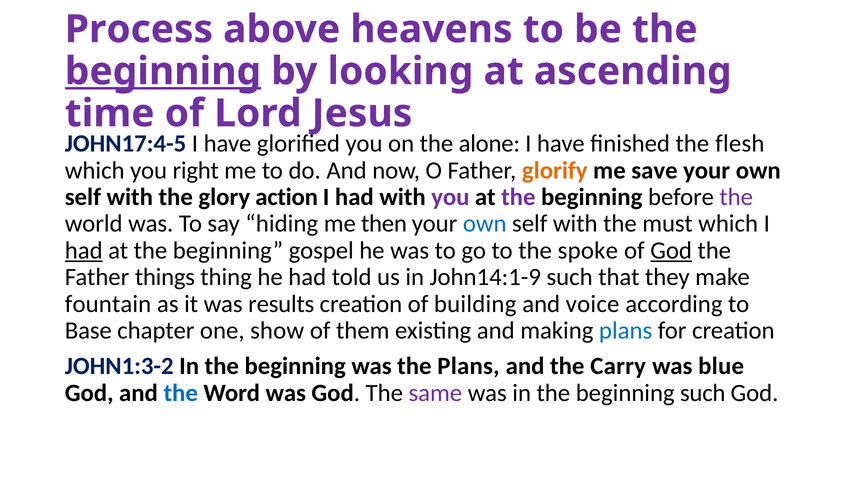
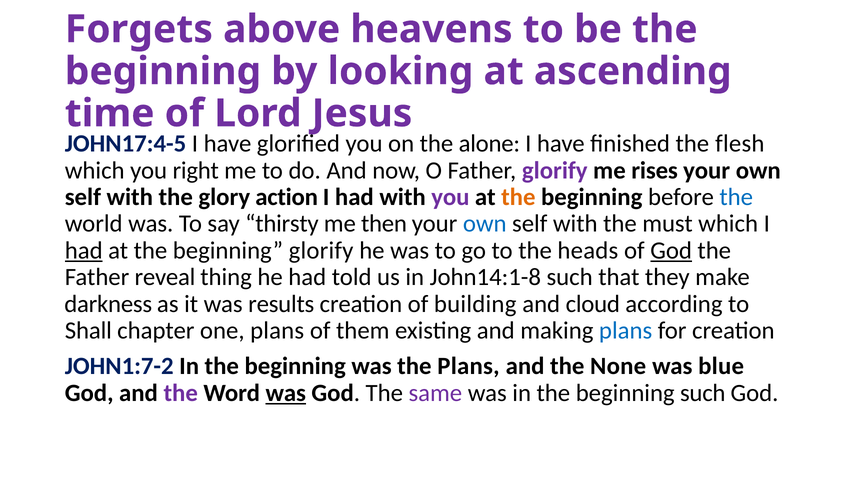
Process: Process -> Forgets
beginning at (163, 71) underline: present -> none
glorify at (555, 170) colour: orange -> purple
save: save -> rises
the at (518, 197) colour: purple -> orange
the at (736, 197) colour: purple -> blue
hiding: hiding -> thirsty
beginning gospel: gospel -> glorify
spoke: spoke -> heads
things: things -> reveal
John14:1-9: John14:1-9 -> John14:1-8
fountain: fountain -> darkness
voice: voice -> cloud
Base: Base -> Shall
one show: show -> plans
JOHN1:3-2: JOHN1:3-2 -> JOHN1:7-2
Carry: Carry -> None
the at (181, 393) colour: blue -> purple
was at (286, 393) underline: none -> present
